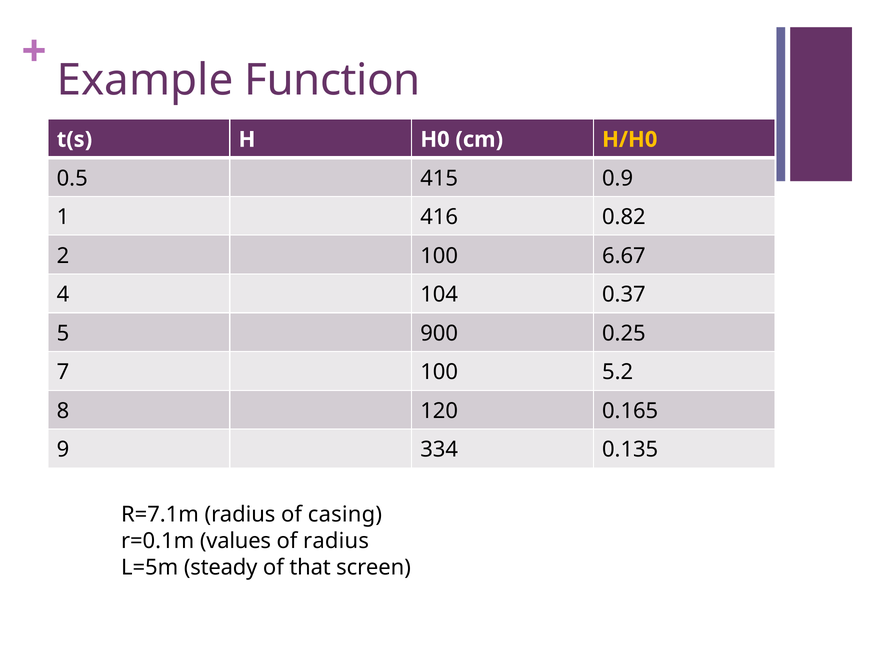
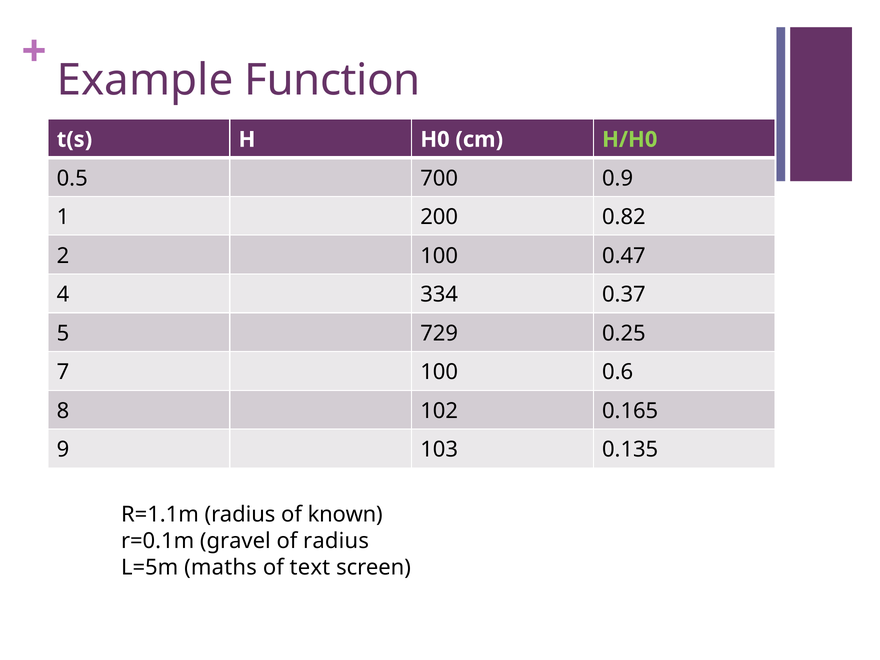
H/H0 colour: yellow -> light green
415: 415 -> 700
416: 416 -> 200
6.67: 6.67 -> 0.47
104: 104 -> 334
900: 900 -> 729
5.2: 5.2 -> 0.6
120: 120 -> 102
334: 334 -> 103
R=7.1m: R=7.1m -> R=1.1m
casing: casing -> known
values: values -> gravel
steady: steady -> maths
that: that -> text
